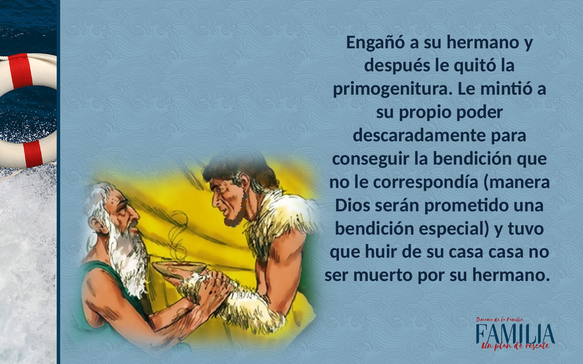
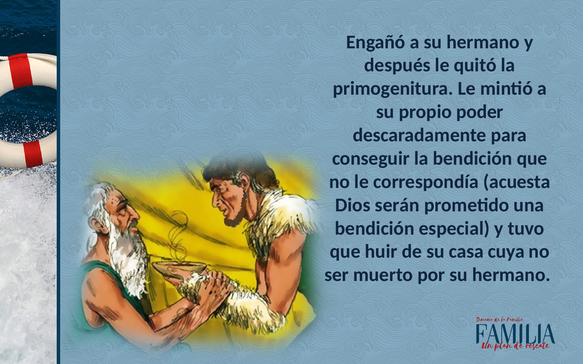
manera: manera -> acuesta
casa casa: casa -> cuya
